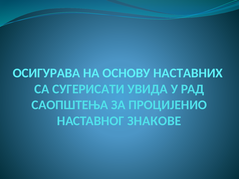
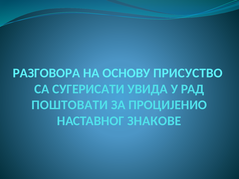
ОСИГУРАВА: ОСИГУРАВА -> РАЗГОВОРА
НАСТАВНИХ: НАСТАВНИХ -> ПРИСУСТВО
САОПШТЕЊА: САОПШТЕЊА -> ПОШТОВАТИ
